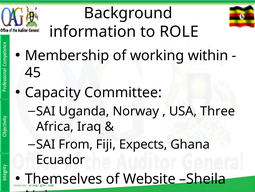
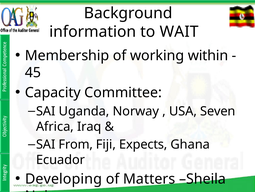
ROLE: ROLE -> WAIT
Three: Three -> Seven
Themselves: Themselves -> Developing
Website: Website -> Matters
